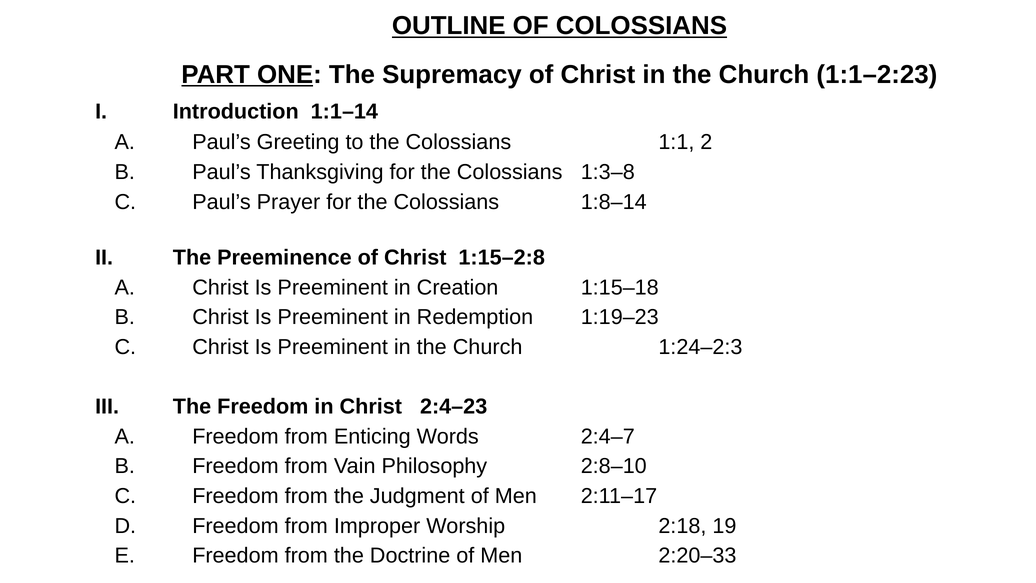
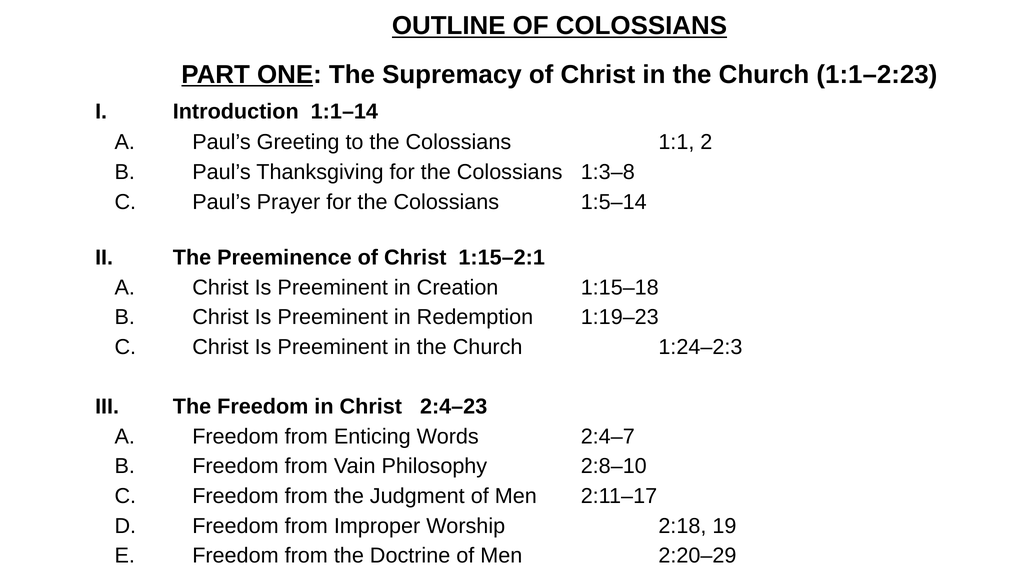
1:8–14: 1:8–14 -> 1:5–14
1:15–2:8: 1:15–2:8 -> 1:15–2:1
2:20–33: 2:20–33 -> 2:20–29
